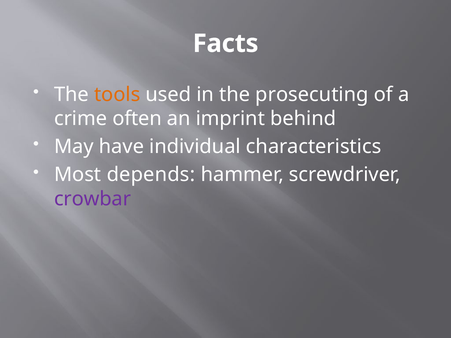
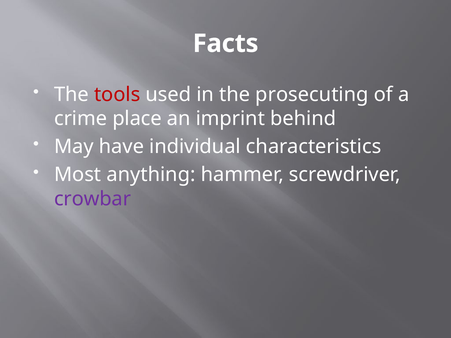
tools colour: orange -> red
often: often -> place
depends: depends -> anything
